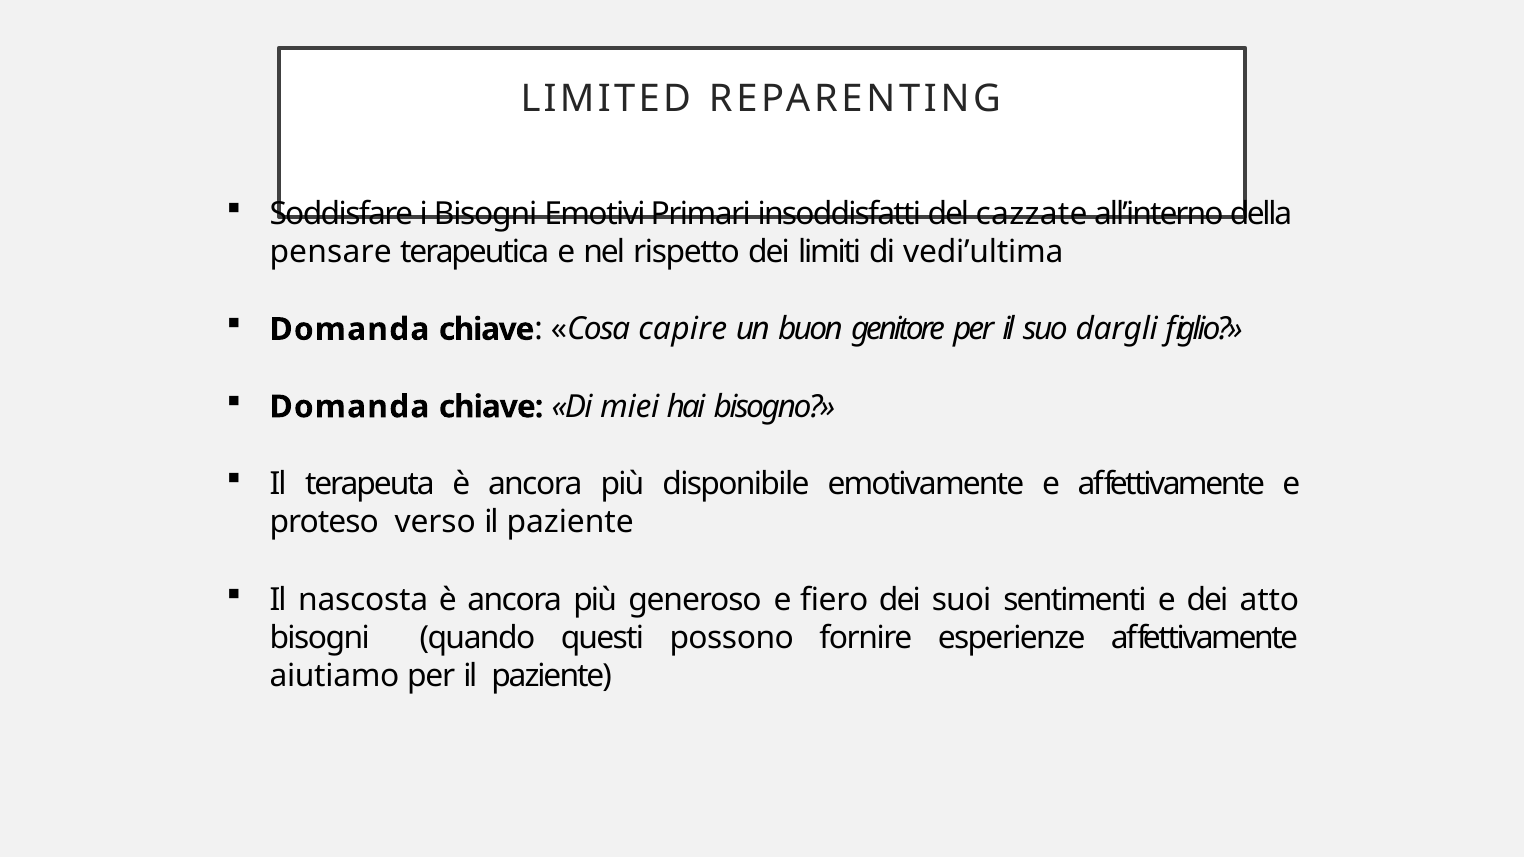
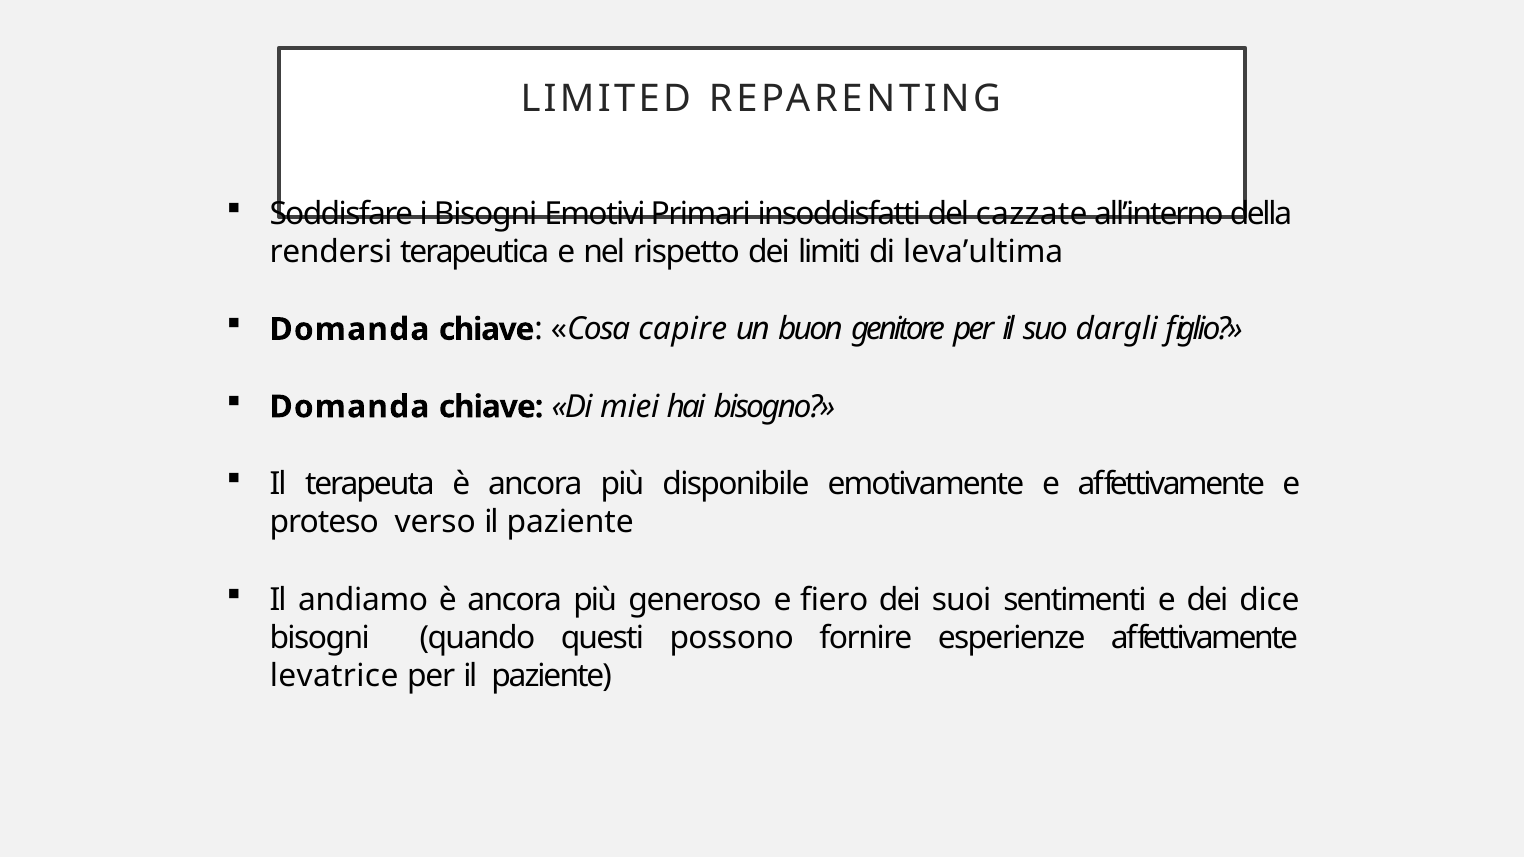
pensare: pensare -> rendersi
vedi’ultima: vedi’ultima -> leva’ultima
nascosta: nascosta -> andiamo
atto: atto -> dice
aiutiamo: aiutiamo -> levatrice
